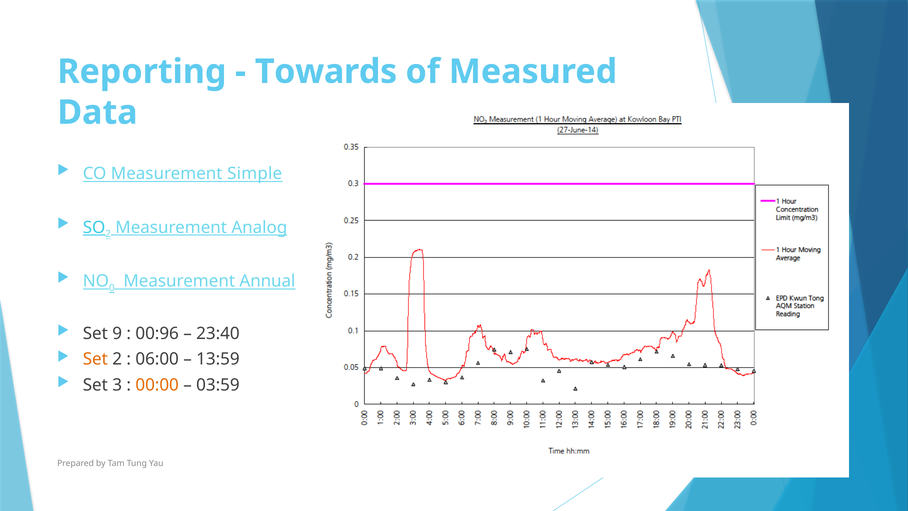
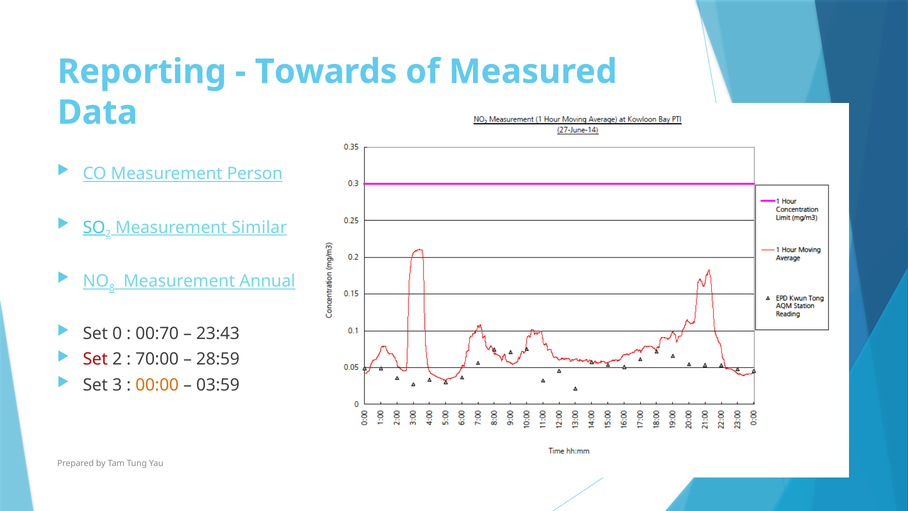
Simple: Simple -> Person
Analog: Analog -> Similar
0: 0 -> 8
9: 9 -> 0
00:96: 00:96 -> 00:70
23:40: 23:40 -> 23:43
Set at (95, 359) colour: orange -> red
06:00: 06:00 -> 70:00
13:59: 13:59 -> 28:59
